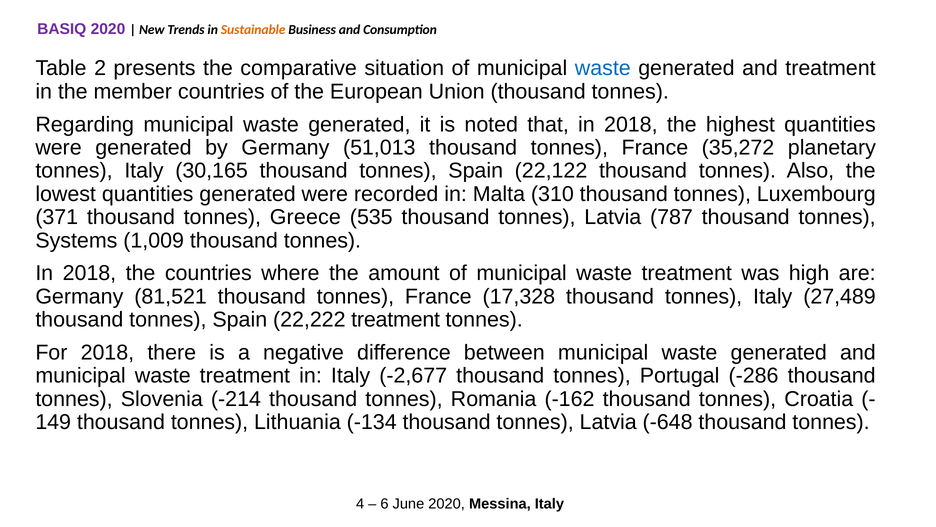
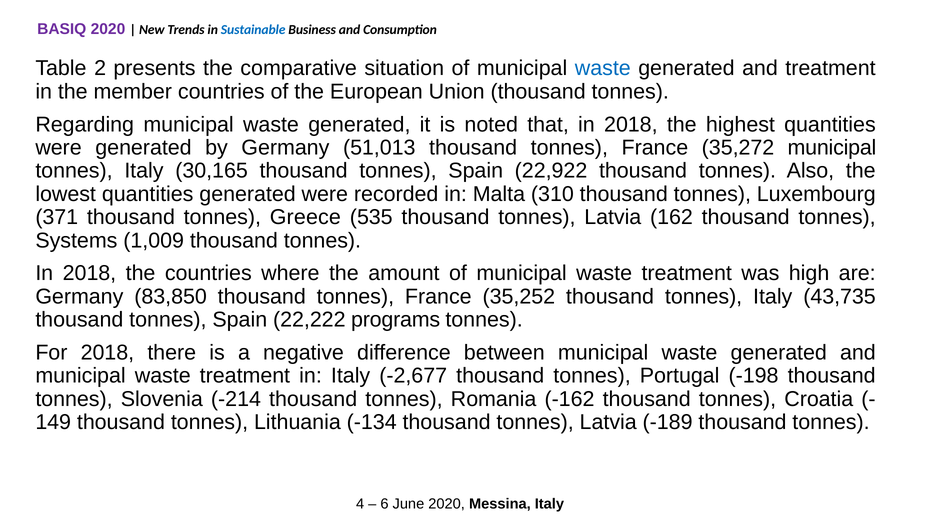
Sustainable colour: orange -> blue
35,272 planetary: planetary -> municipal
22,122: 22,122 -> 22,922
787: 787 -> 162
81,521: 81,521 -> 83,850
17,328: 17,328 -> 35,252
27,489: 27,489 -> 43,735
22,222 treatment: treatment -> programs
-286: -286 -> -198
-648: -648 -> -189
